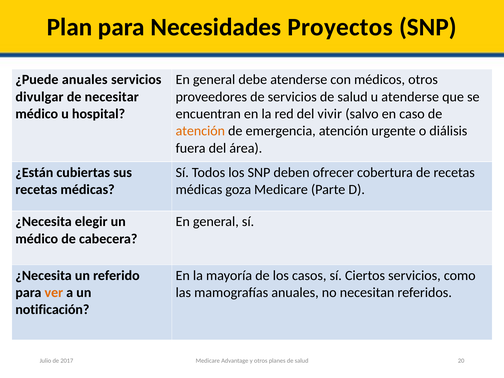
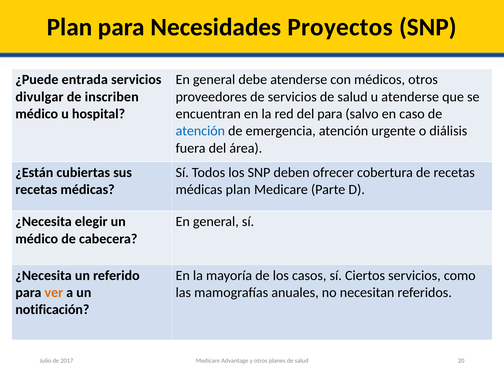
¿Puede anuales: anuales -> entrada
necesitar: necesitar -> inscriben
del vivir: vivir -> para
atención at (200, 131) colour: orange -> blue
médicas goza: goza -> plan
